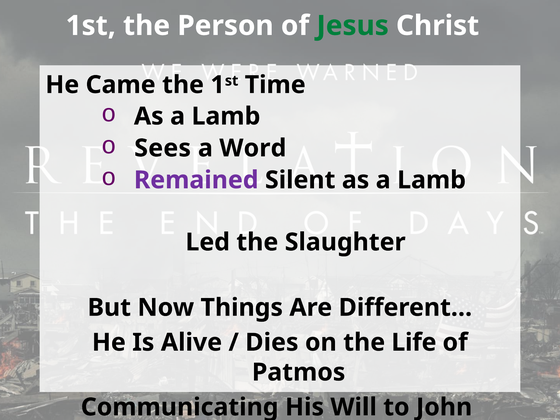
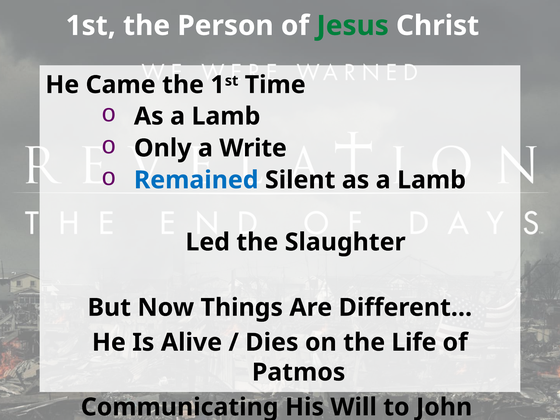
Sees: Sees -> Only
Word: Word -> Write
Remained colour: purple -> blue
